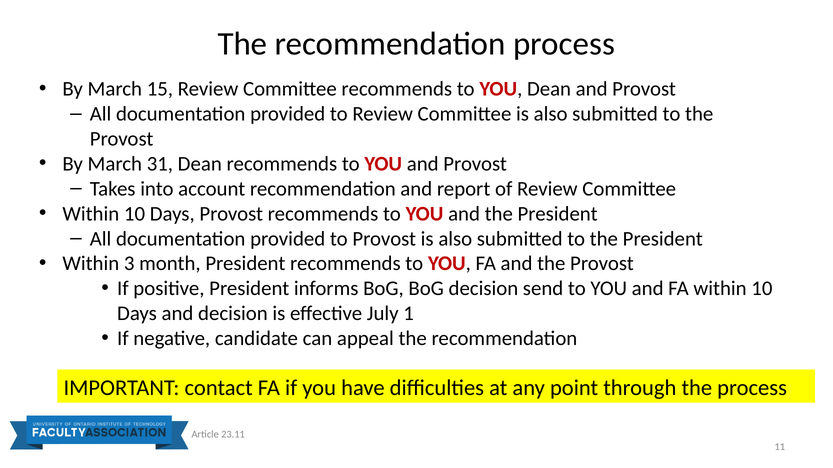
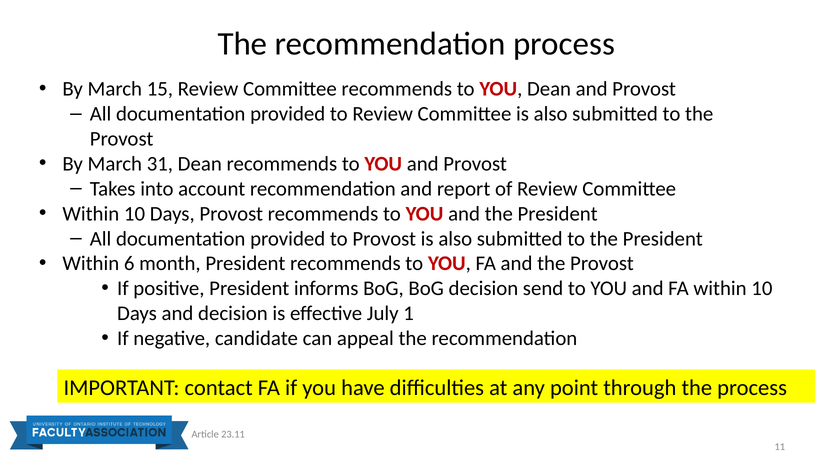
3: 3 -> 6
